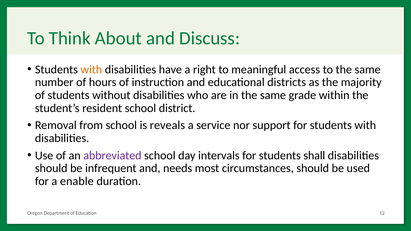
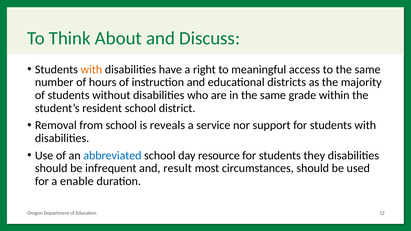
abbreviated colour: purple -> blue
intervals: intervals -> resource
shall: shall -> they
needs: needs -> result
